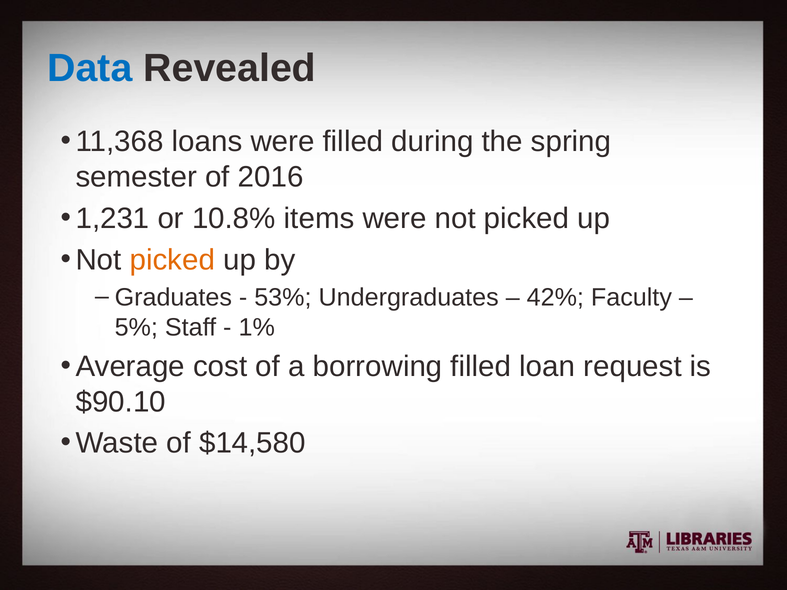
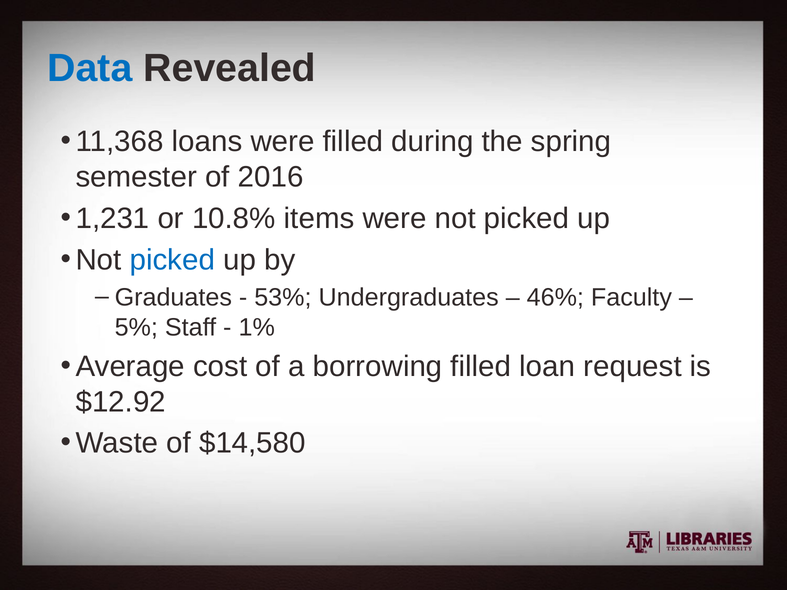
picked at (172, 260) colour: orange -> blue
42%: 42% -> 46%
$90.10: $90.10 -> $12.92
